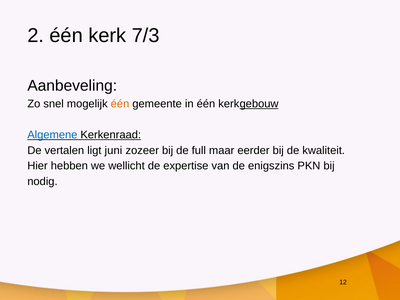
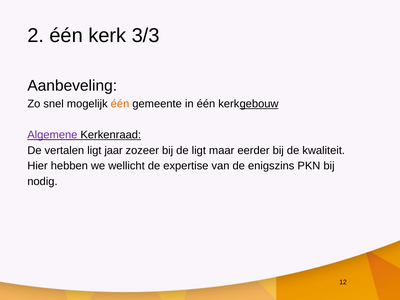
7/3: 7/3 -> 3/3
Algemene colour: blue -> purple
juni: juni -> jaar
de full: full -> ligt
